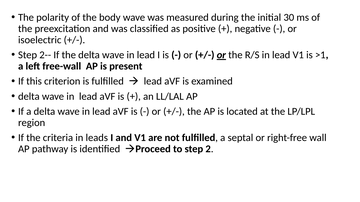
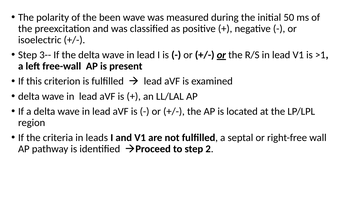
body: body -> been
30: 30 -> 50
2--: 2-- -> 3--
